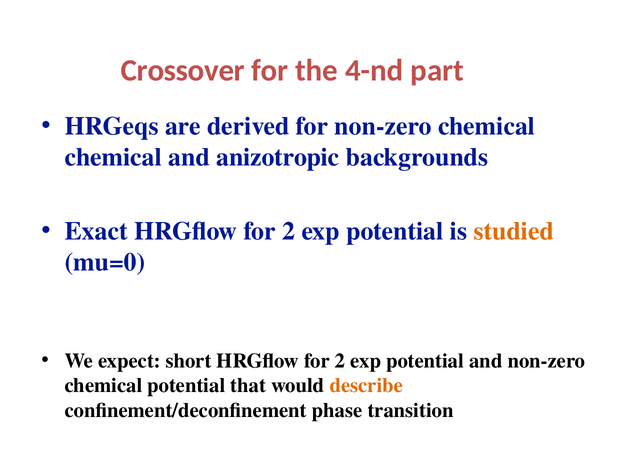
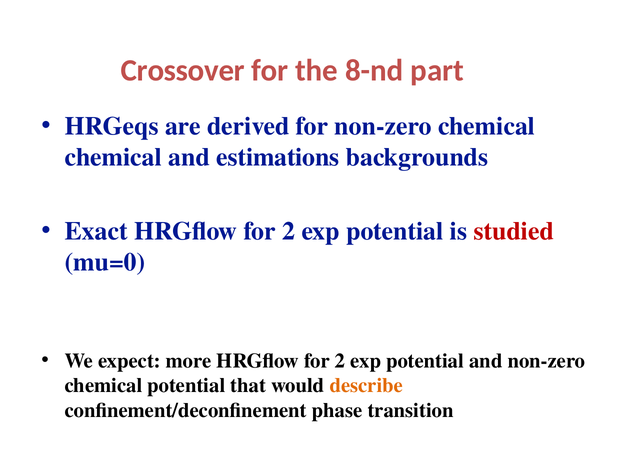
4-nd: 4-nd -> 8-nd
anizotropic: anizotropic -> estimations
studied colour: orange -> red
short: short -> more
